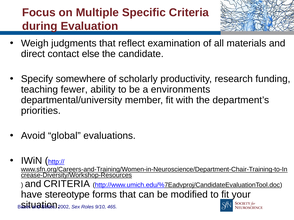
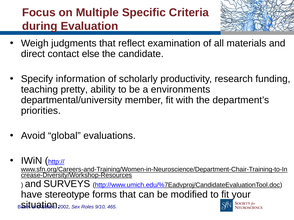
somewhere: somewhere -> information
fewer: fewer -> pretty
and CRITERIA: CRITERIA -> SURVEYS
